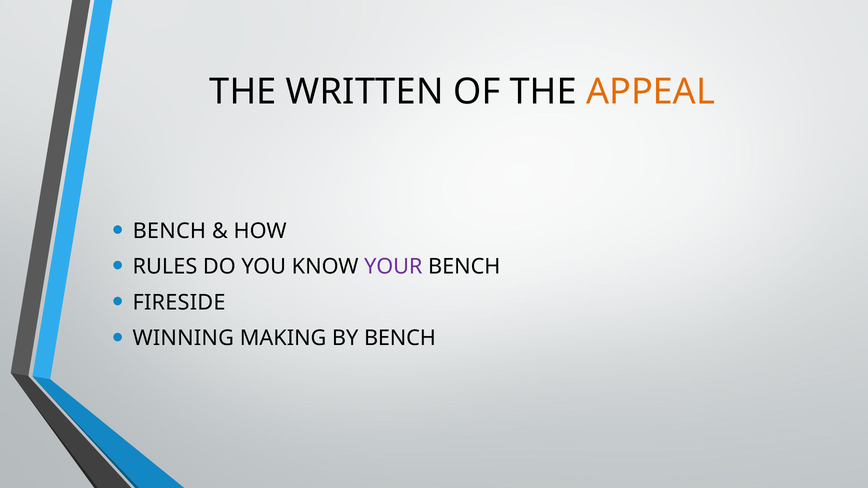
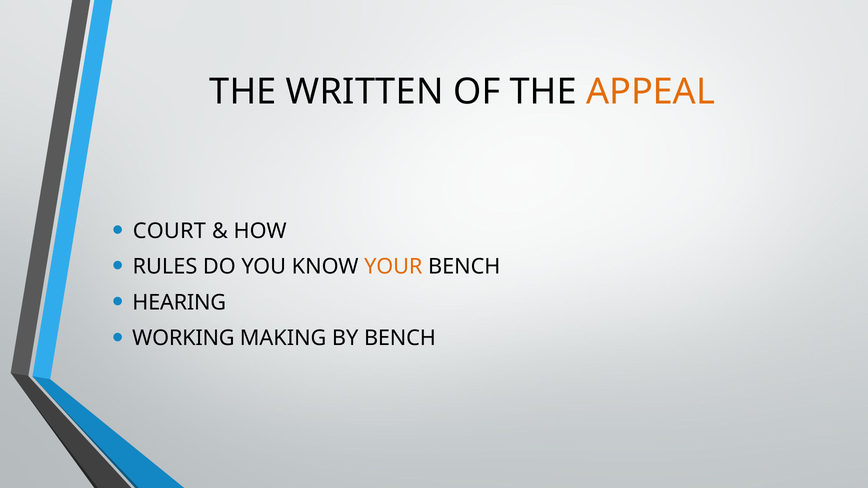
BENCH at (169, 231): BENCH -> COURT
YOUR colour: purple -> orange
FIRESIDE: FIRESIDE -> HEARING
WINNING: WINNING -> WORKING
